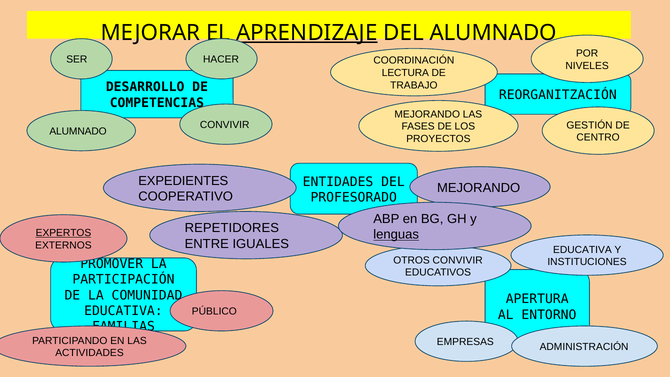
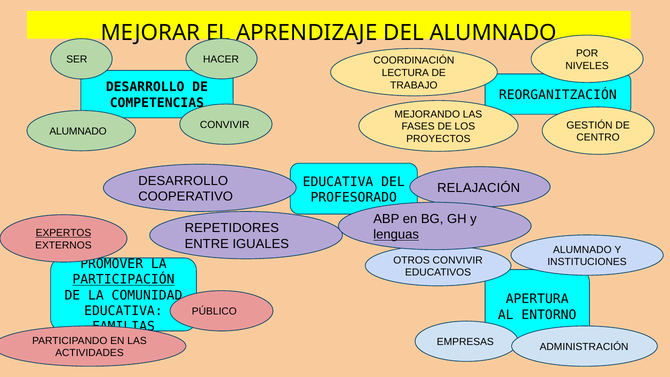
APRENDIZAJE underline: present -> none
EXPEDIENTES at (183, 181): EXPEDIENTES -> DESARROLLO
ENTIDADES at (338, 182): ENTIDADES -> EDUCATIVA
MEJORANDO at (479, 188): MEJORANDO -> RELAJACIÓN
EDUCATIVA at (582, 250): EDUCATIVA -> ALUMNADO
PARTICIPACIÓN underline: none -> present
